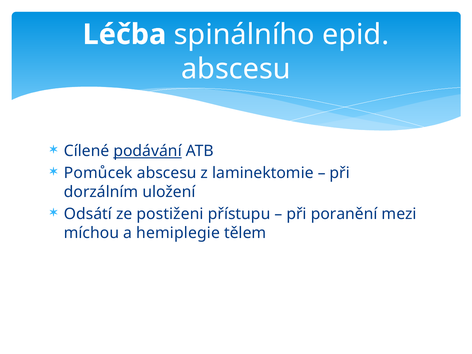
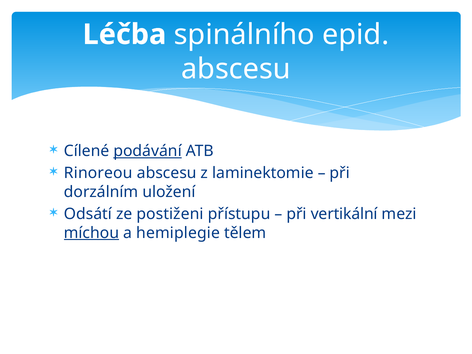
Pomůcek: Pomůcek -> Rinoreou
poranění: poranění -> vertikální
míchou underline: none -> present
